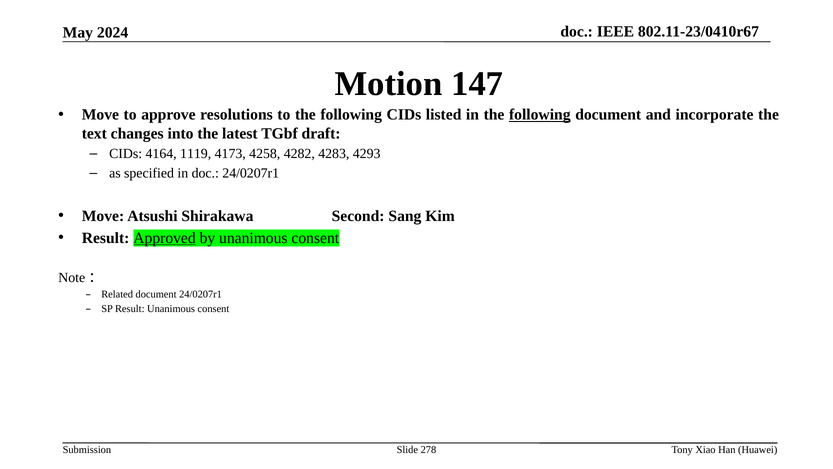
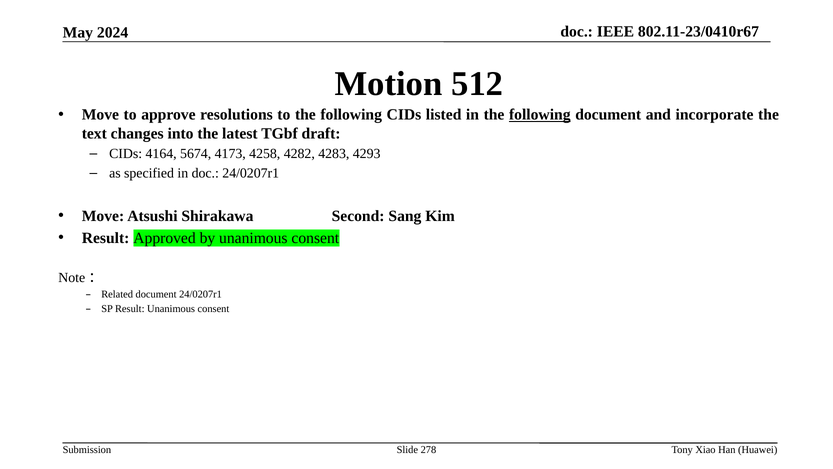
147: 147 -> 512
1119: 1119 -> 5674
Approved underline: present -> none
